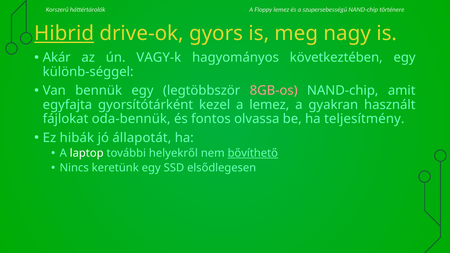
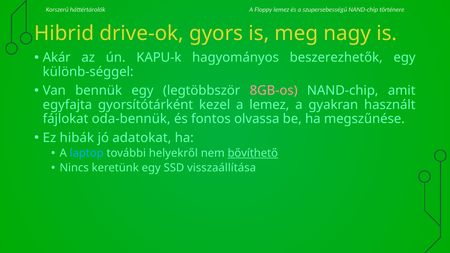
Hibrid underline: present -> none
VAGY-k: VAGY-k -> KAPU-k
következtében: következtében -> beszerezhetők
teljesítmény: teljesítmény -> megszűnése
állapotát: állapotát -> adatokat
laptop colour: white -> light blue
elsődlegesen: elsődlegesen -> visszaállítása
